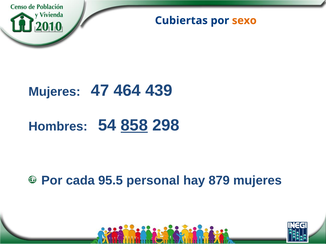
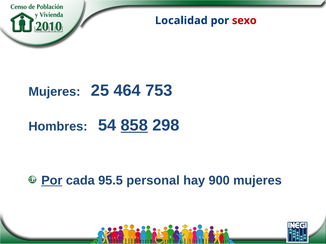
Cubiertas: Cubiertas -> Localidad
sexo colour: orange -> red
47: 47 -> 25
439: 439 -> 753
Por at (52, 181) underline: none -> present
879: 879 -> 900
